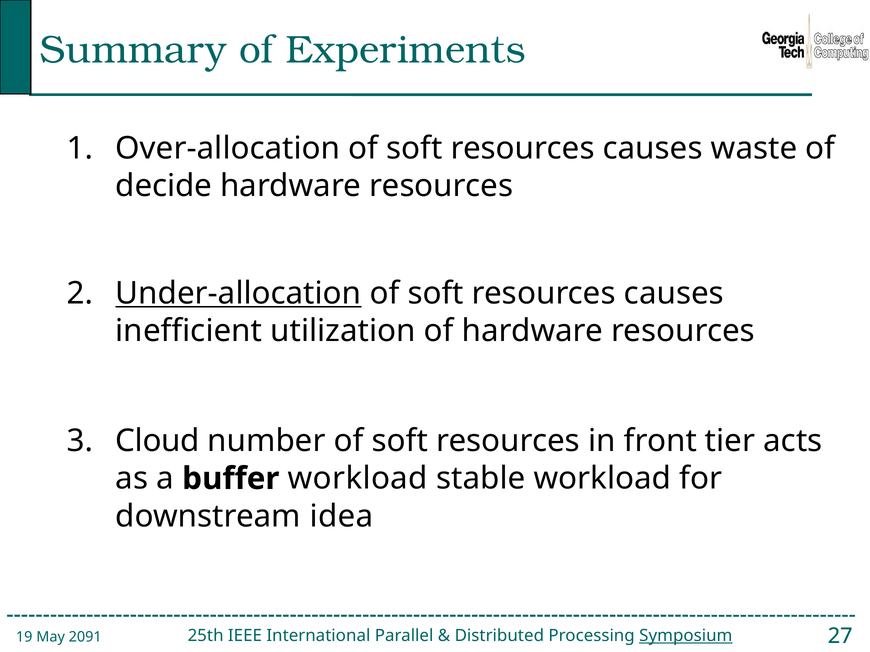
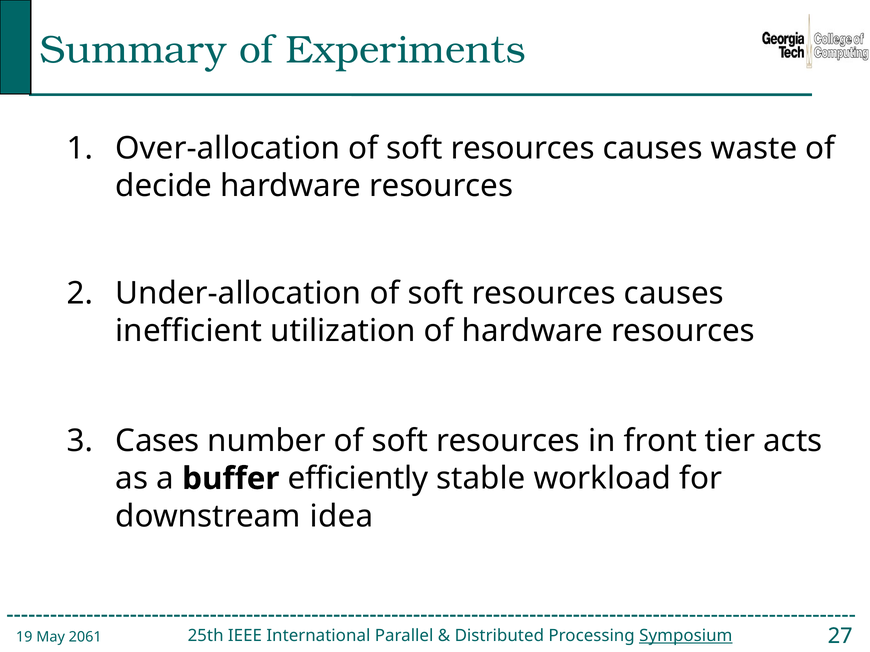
Under-allocation underline: present -> none
Cloud: Cloud -> Cases
buffer workload: workload -> efficiently
2091: 2091 -> 2061
